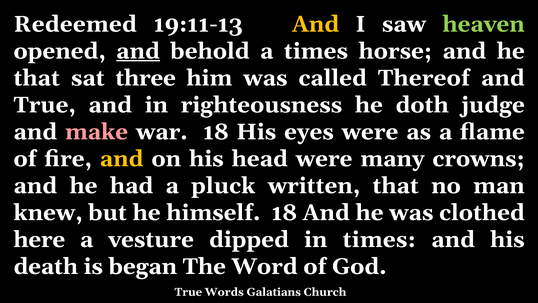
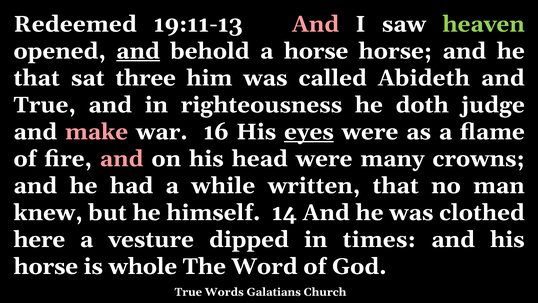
And at (316, 24) colour: yellow -> pink
a times: times -> horse
Thereof: Thereof -> Abideth
war 18: 18 -> 16
eyes underline: none -> present
and at (122, 159) colour: yellow -> pink
pluck: pluck -> while
himself 18: 18 -> 14
death at (46, 266): death -> horse
began: began -> whole
